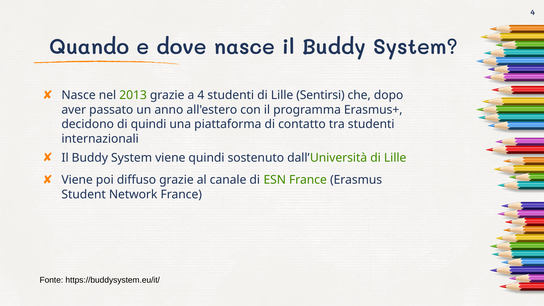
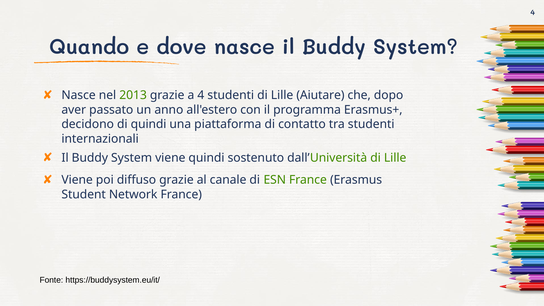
Sentirsi: Sentirsi -> Aiutare
